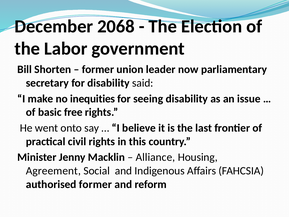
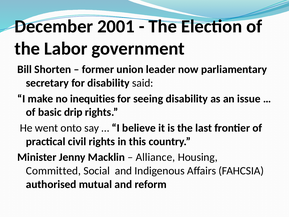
2068: 2068 -> 2001
free: free -> drip
Agreement: Agreement -> Committed
authorised former: former -> mutual
